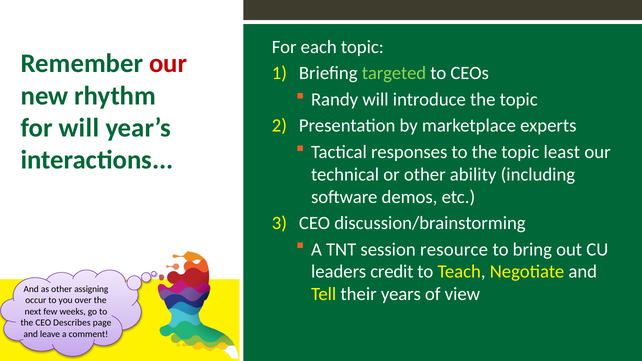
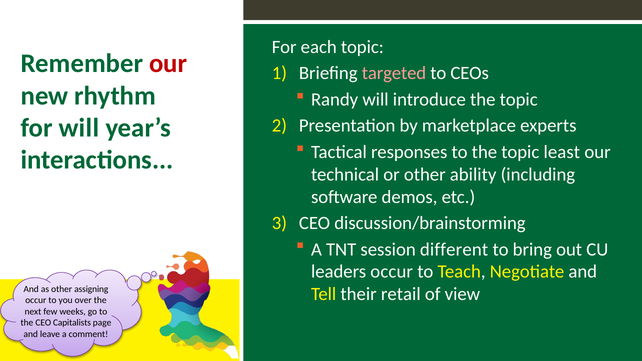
targeted colour: light green -> pink
resource: resource -> different
leaders credit: credit -> occur
years: years -> retail
Describes: Describes -> Capitalists
